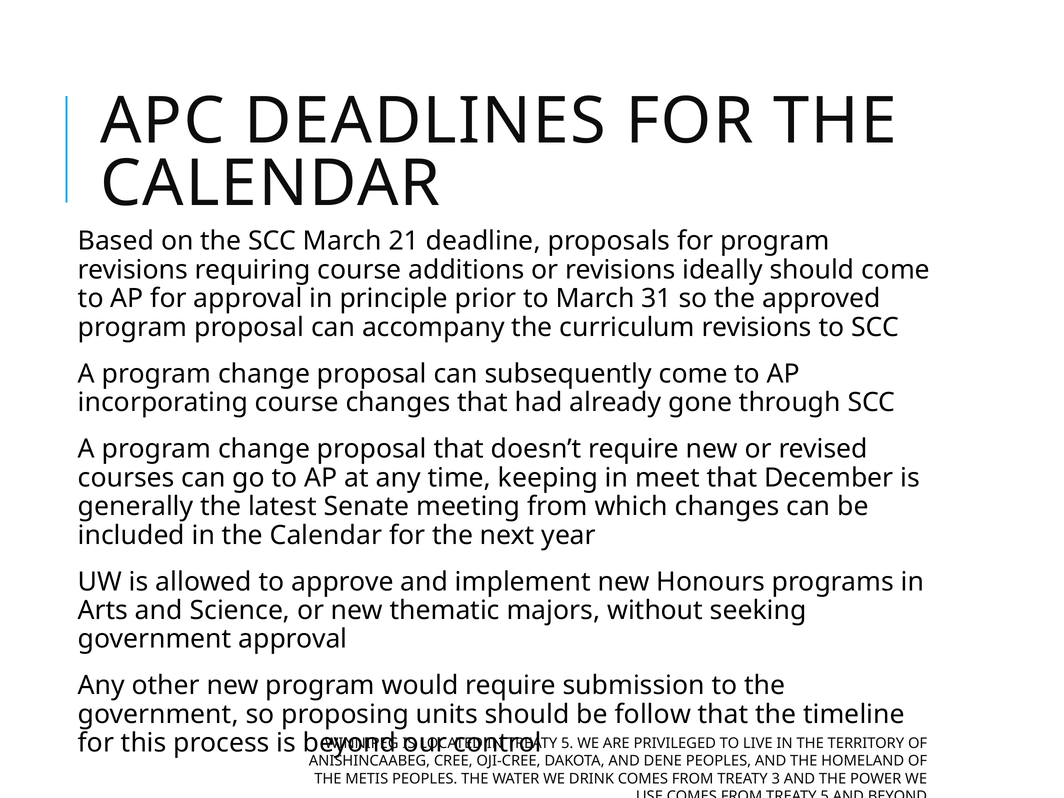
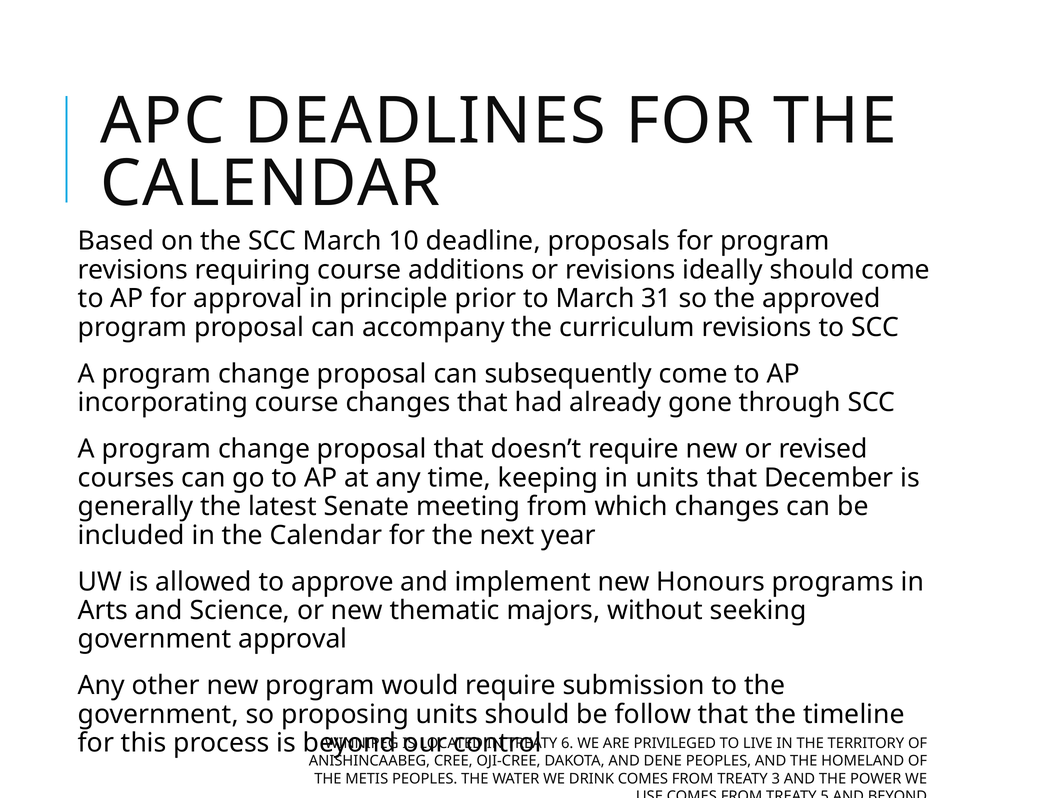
21: 21 -> 10
in meet: meet -> units
5 at (567, 743): 5 -> 6
